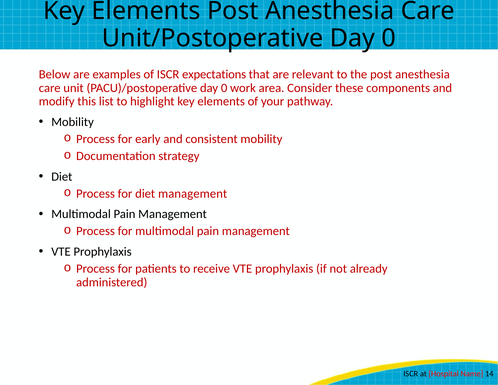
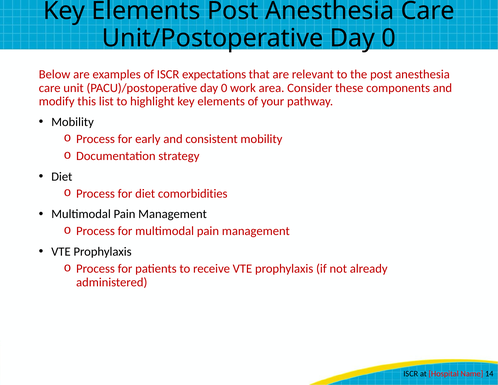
diet management: management -> comorbidities
